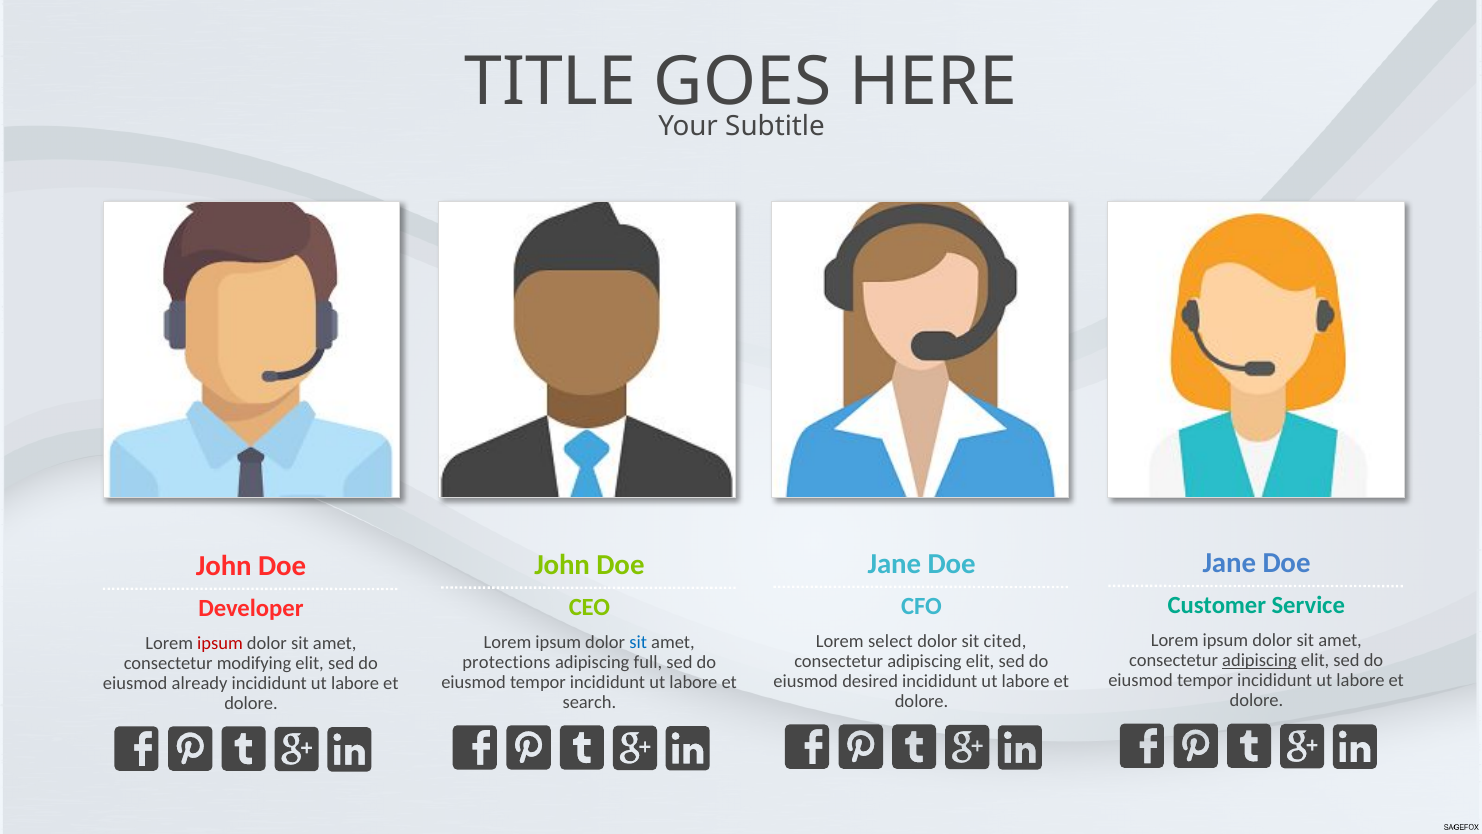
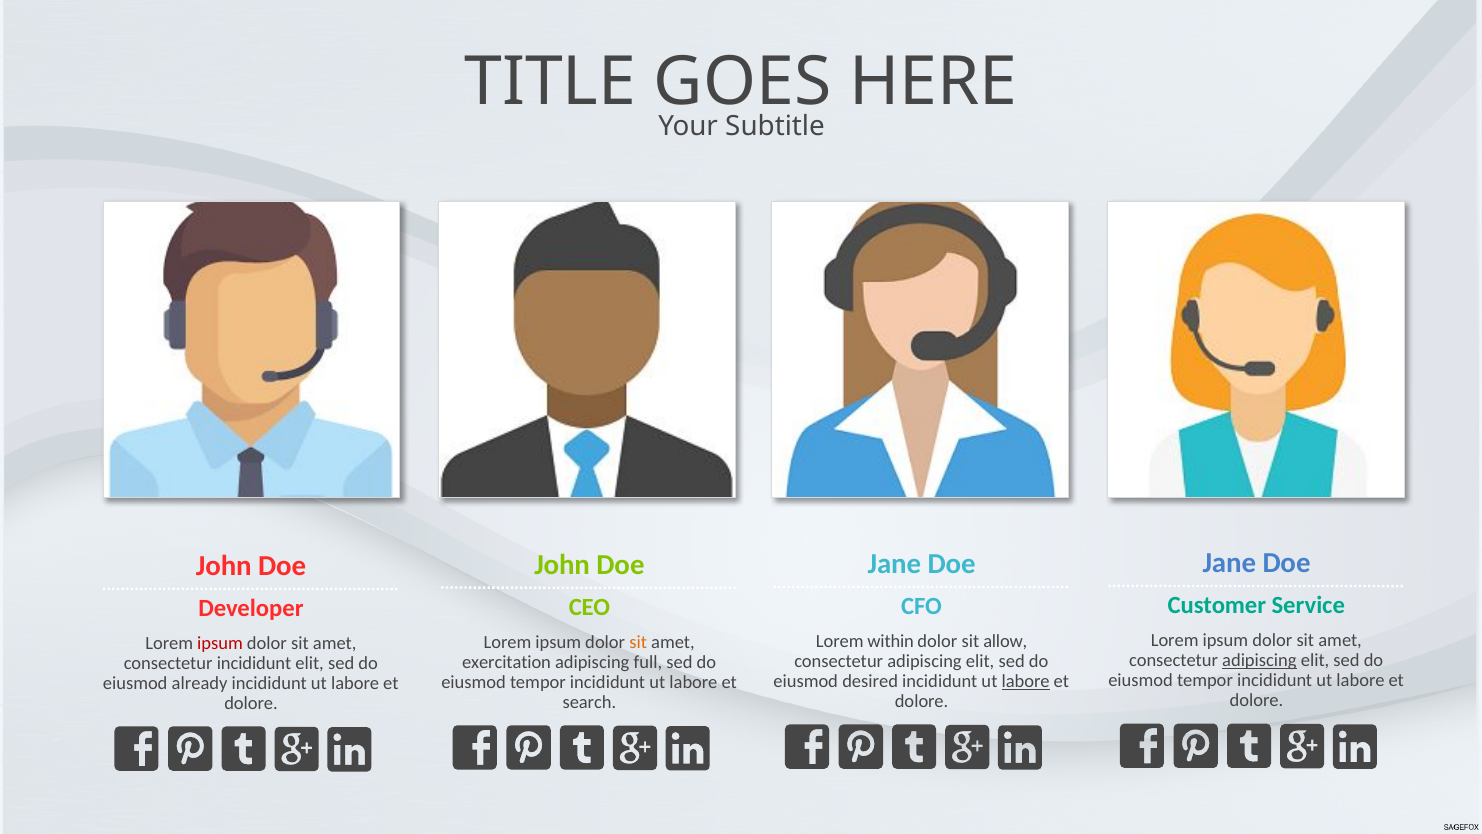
select: select -> within
cited: cited -> allow
sit at (638, 642) colour: blue -> orange
protections: protections -> exercitation
consectetur modifying: modifying -> incididunt
labore at (1026, 681) underline: none -> present
